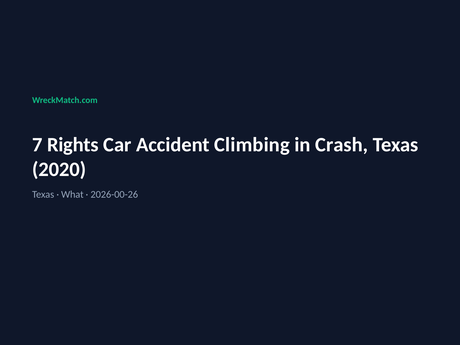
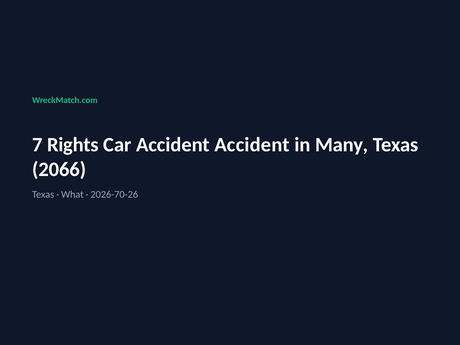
Accident Climbing: Climbing -> Accident
Crash: Crash -> Many
2020: 2020 -> 2066
2026-00-26: 2026-00-26 -> 2026-70-26
